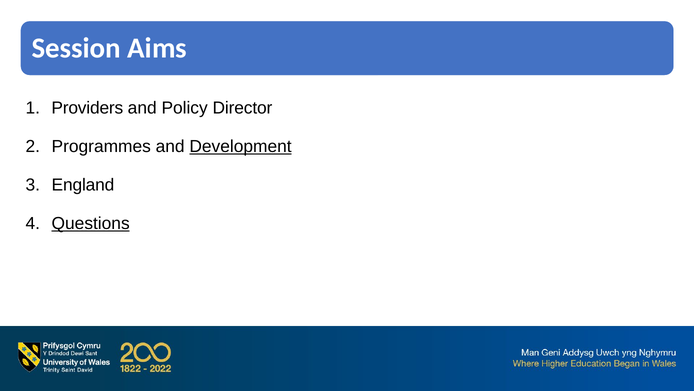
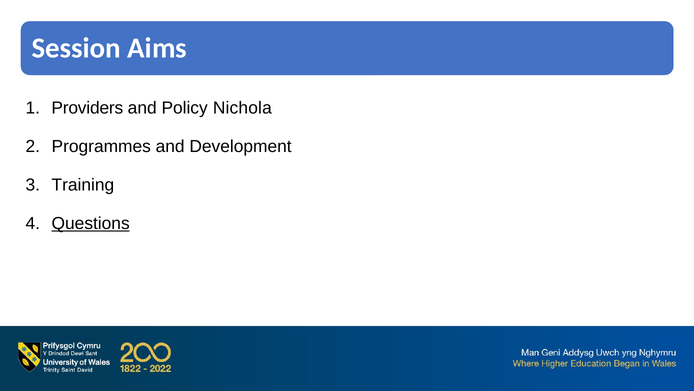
Director: Director -> Nichola
Development underline: present -> none
England: England -> Training
